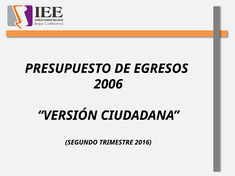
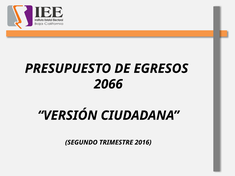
2006: 2006 -> 2066
